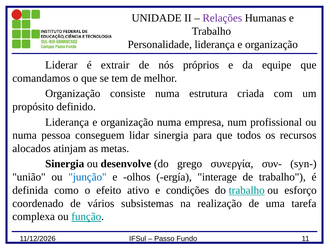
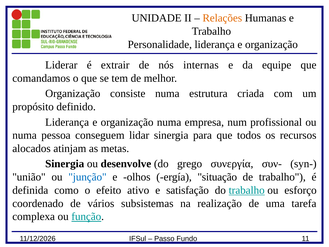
Relações colour: purple -> orange
próprios: próprios -> internas
interage: interage -> situação
condições: condições -> satisfação
